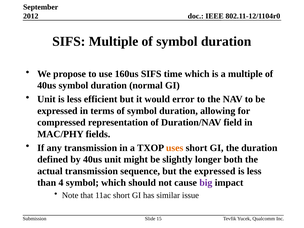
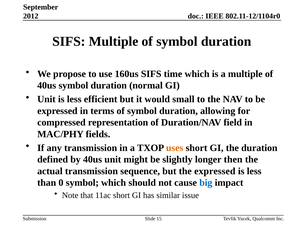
error: error -> small
both: both -> then
4: 4 -> 0
big colour: purple -> blue
